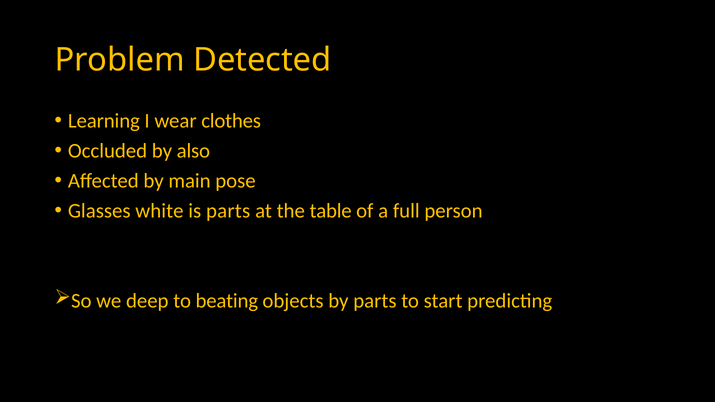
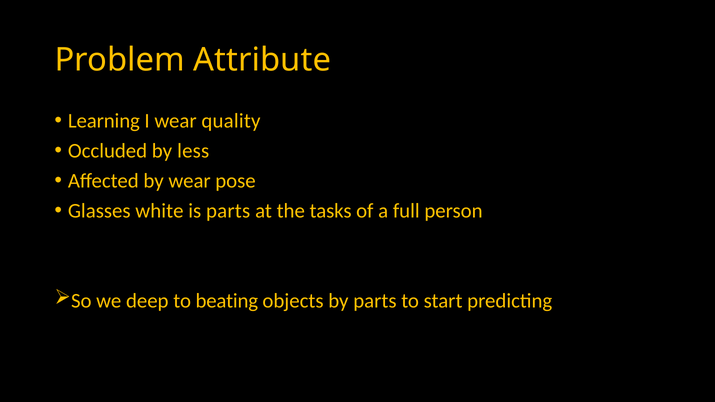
Detected: Detected -> Attribute
clothes: clothes -> quality
also: also -> less
by main: main -> wear
table: table -> tasks
